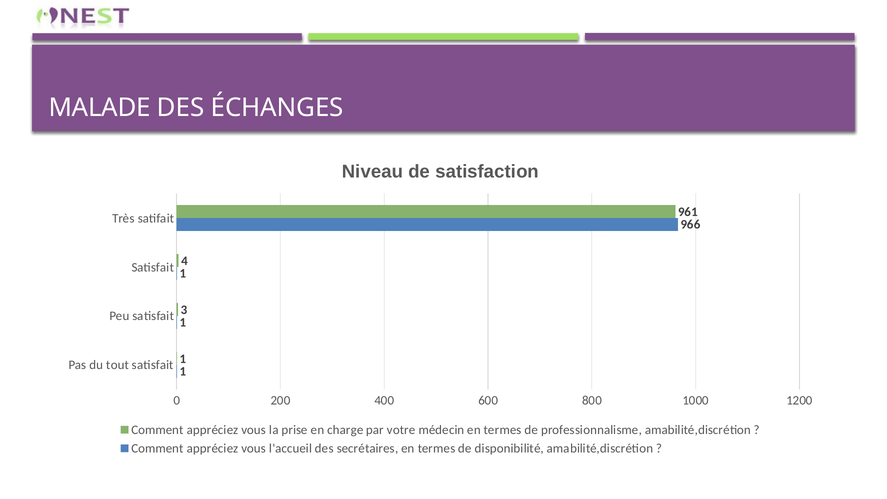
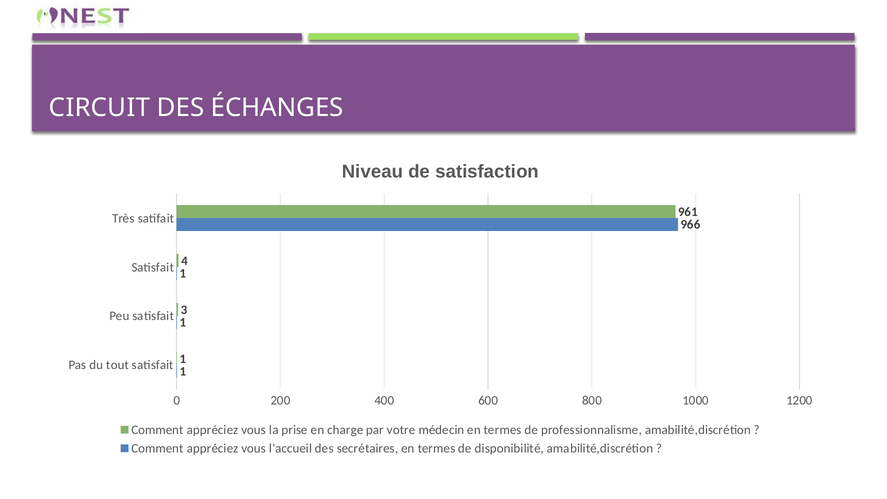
MALADE: MALADE -> CIRCUIT
